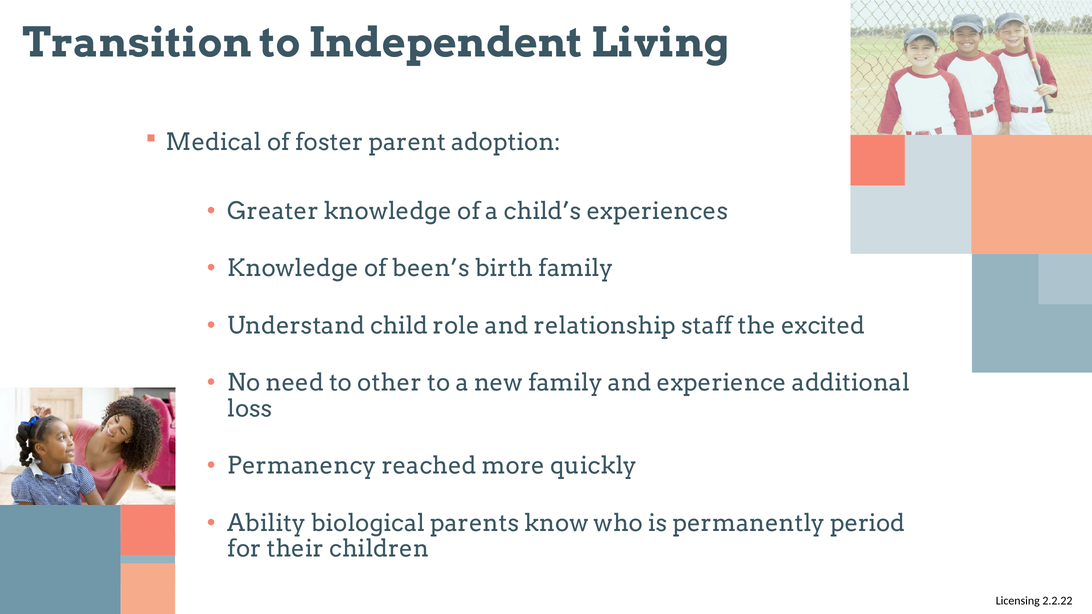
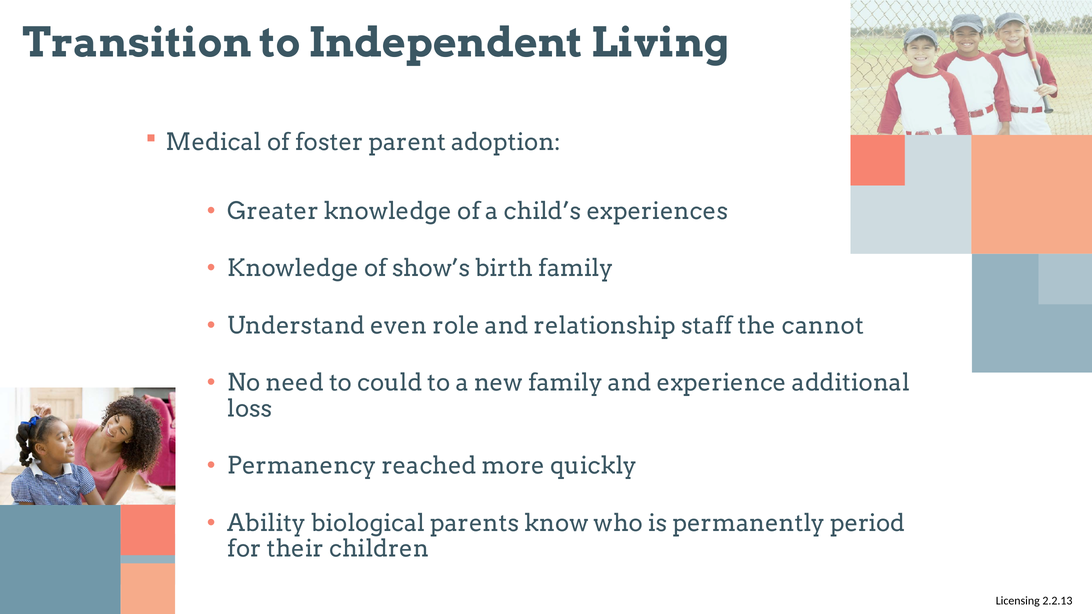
been’s: been’s -> show’s
child: child -> even
excited: excited -> cannot
other: other -> could
2.2.22: 2.2.22 -> 2.2.13
